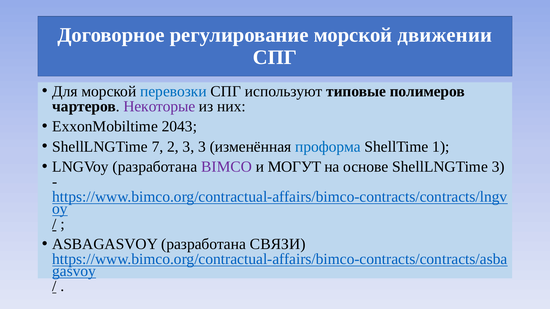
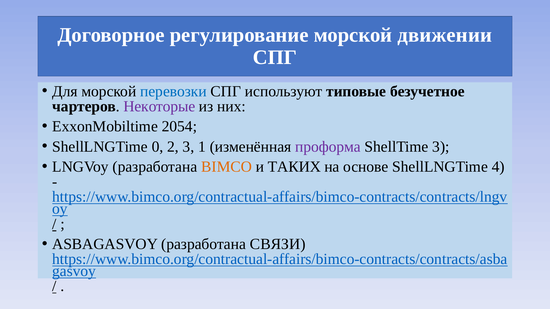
полимеров: полимеров -> безучетное
2043: 2043 -> 2054
7: 7 -> 0
3 3: 3 -> 1
проформа colour: blue -> purple
ShellTime 1: 1 -> 3
BIMCO colour: purple -> orange
МОГУТ: МОГУТ -> ТАКИХ
ShellLNGTime 3: 3 -> 4
